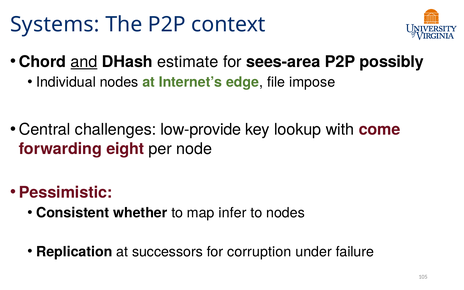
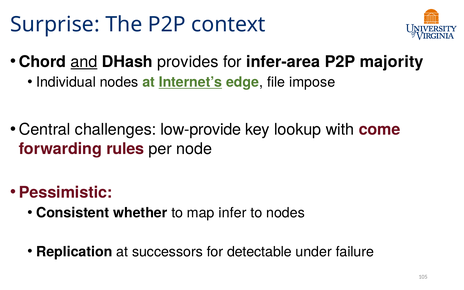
Systems: Systems -> Surprise
estimate: estimate -> provides
sees-area: sees-area -> infer-area
possibly: possibly -> majority
Internet’s underline: none -> present
eight: eight -> rules
corruption: corruption -> detectable
